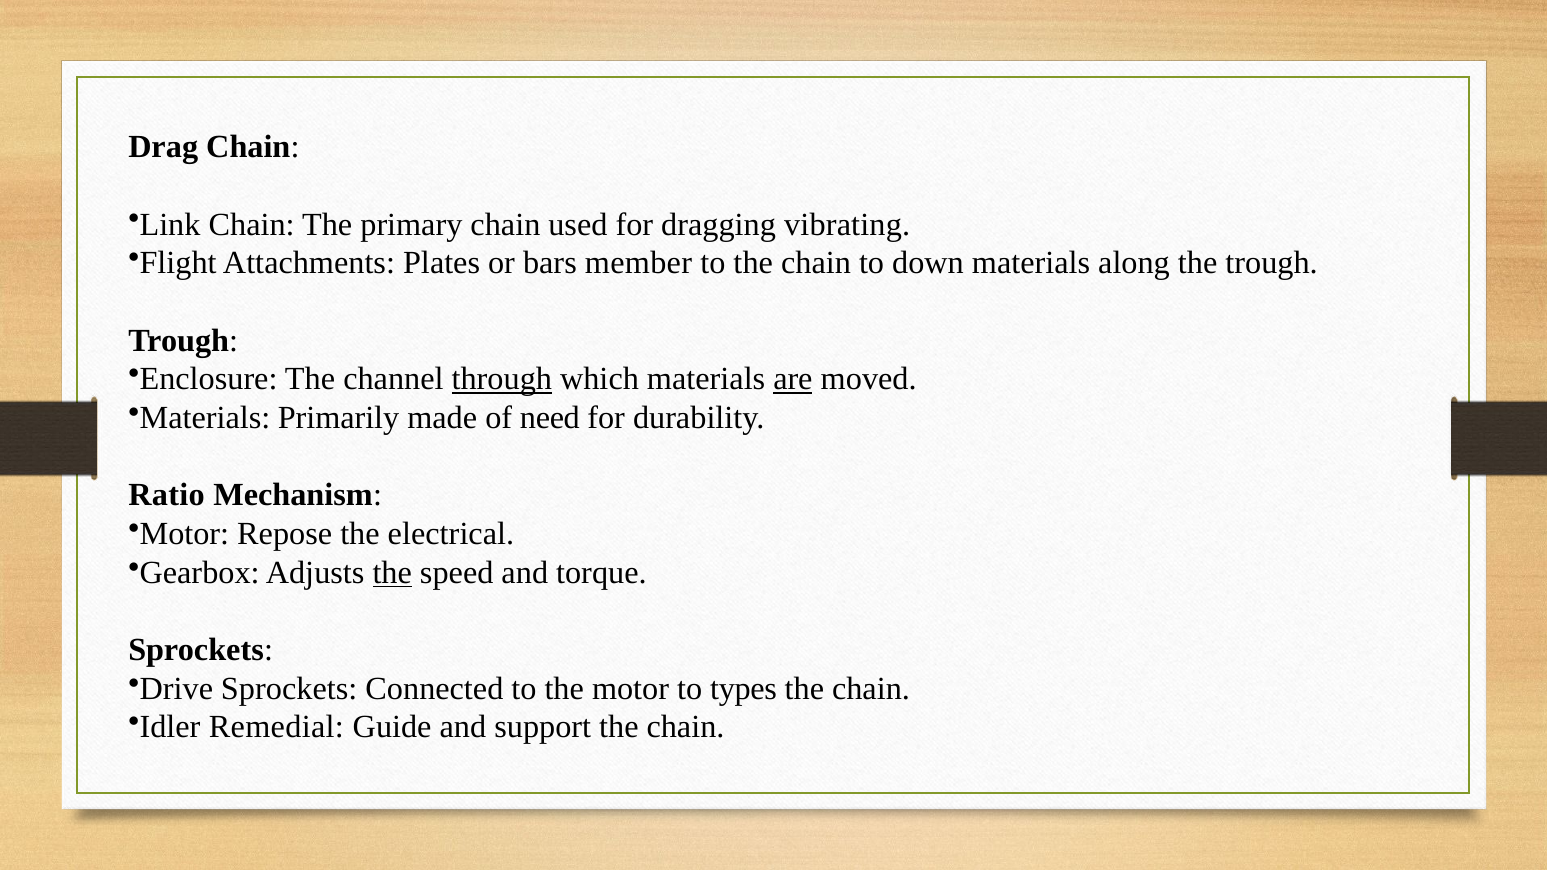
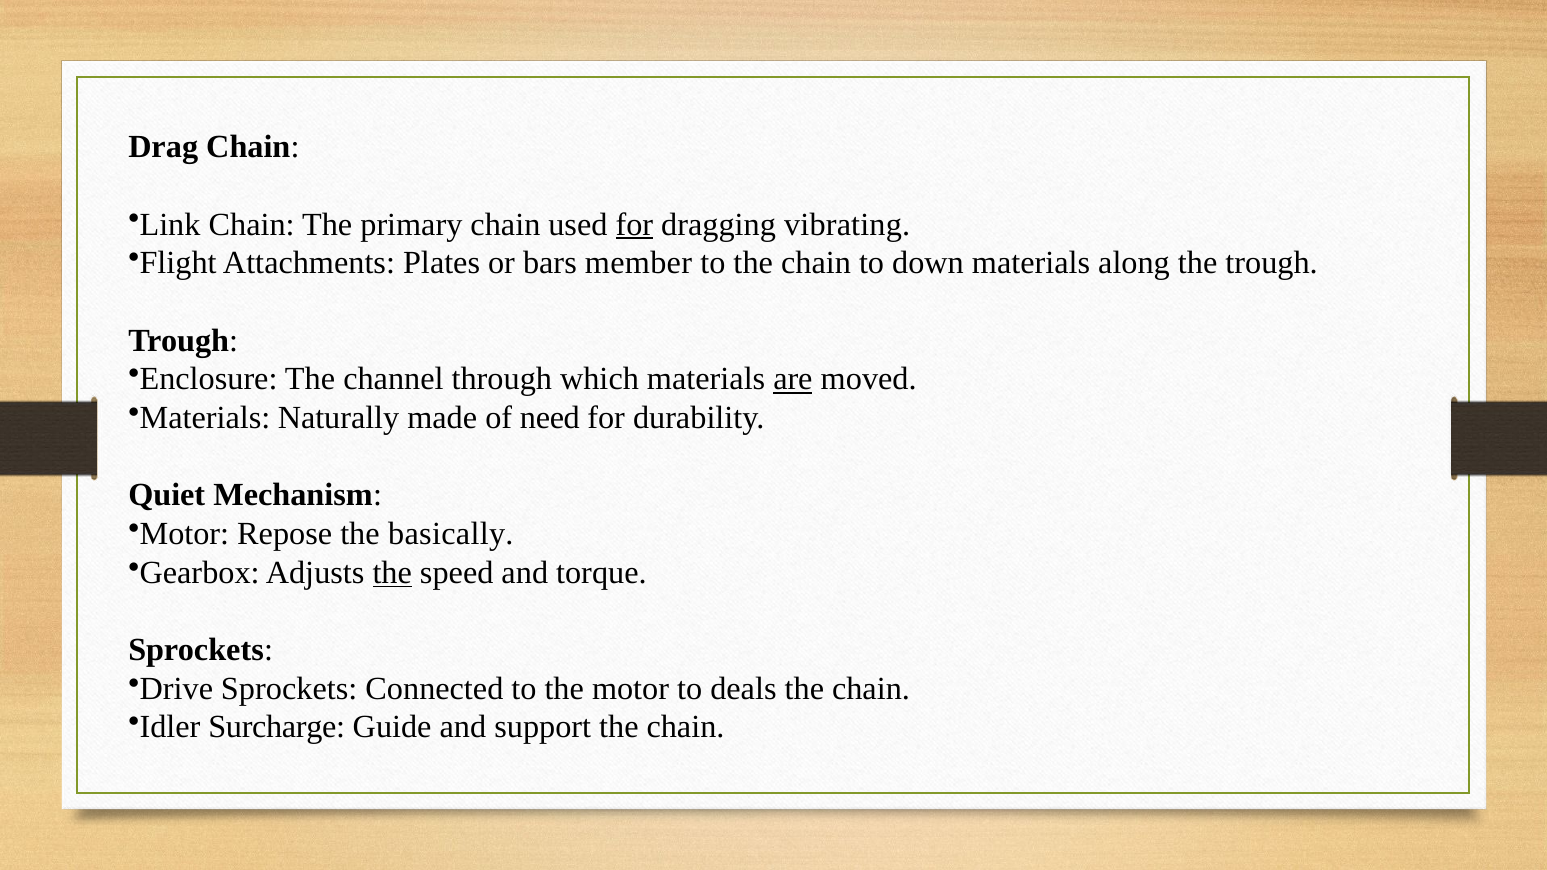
for at (634, 225) underline: none -> present
through underline: present -> none
Primarily: Primarily -> Naturally
Ratio: Ratio -> Quiet
electrical: electrical -> basically
types: types -> deals
Remedial: Remedial -> Surcharge
